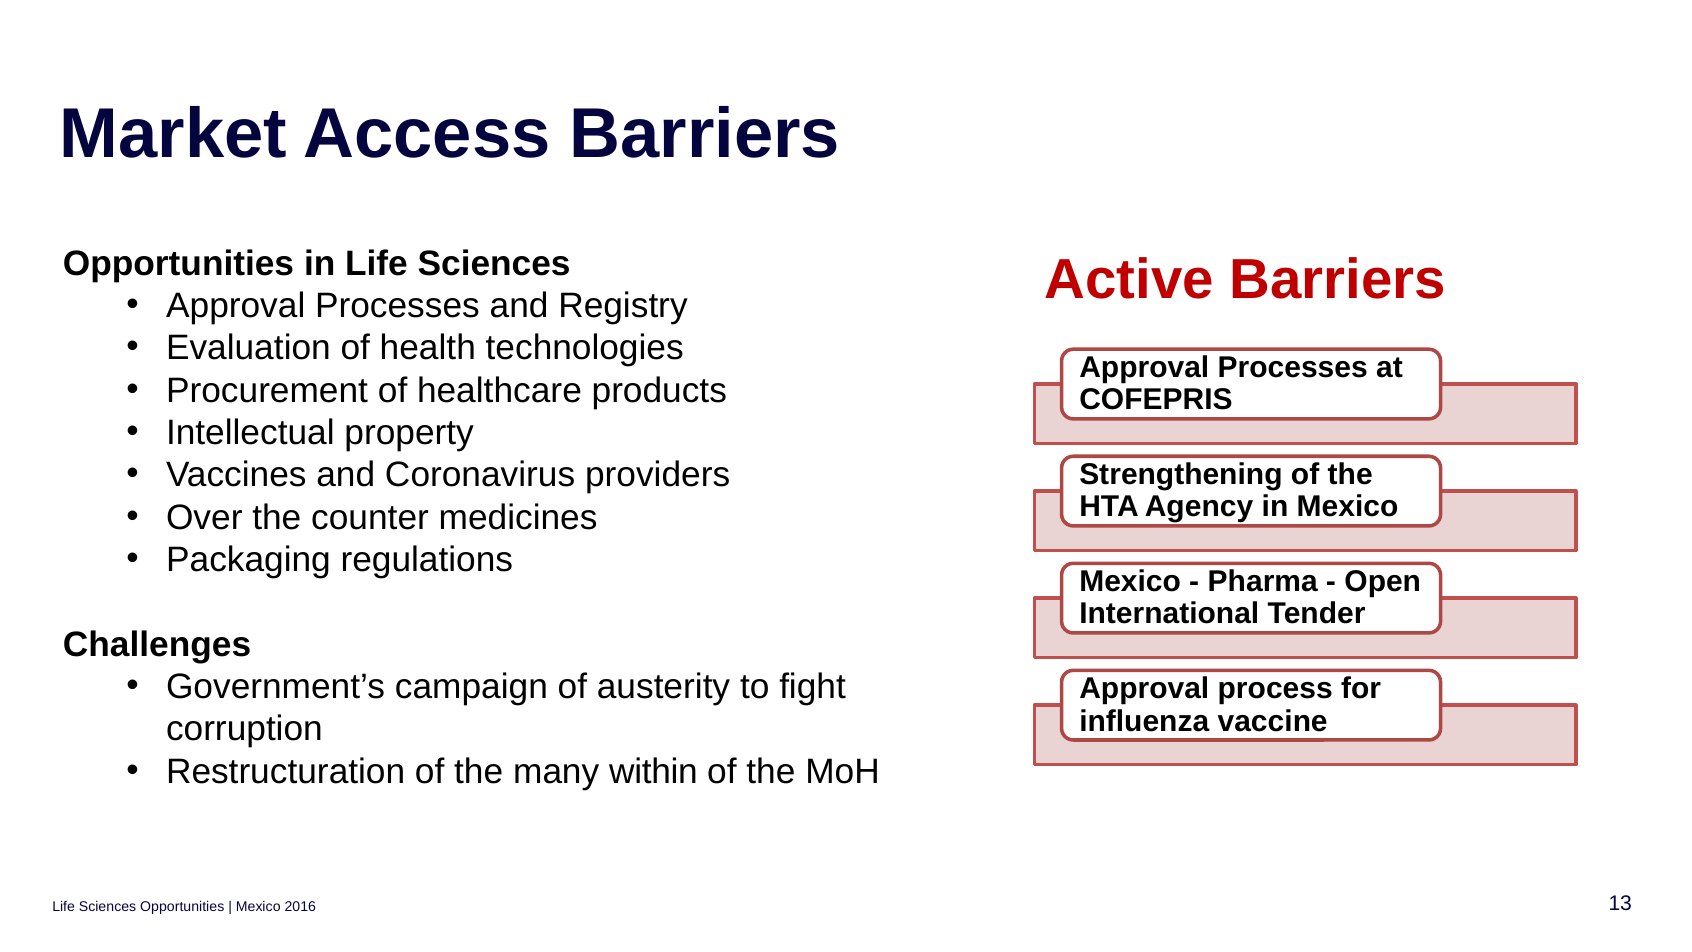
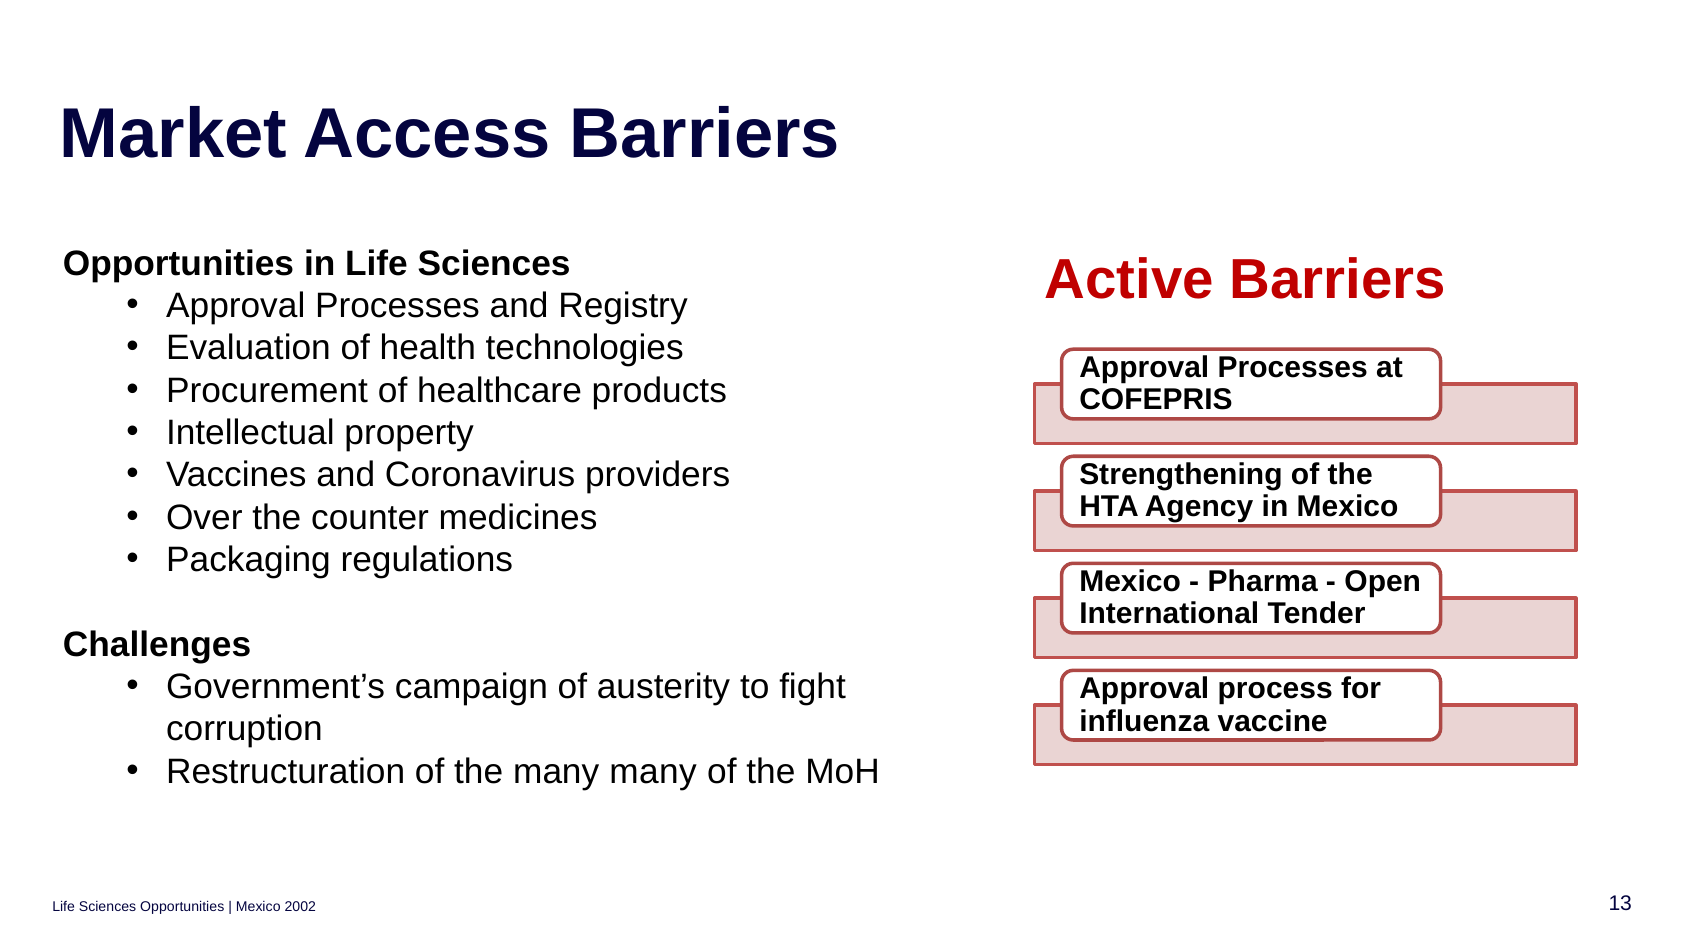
many within: within -> many
2016: 2016 -> 2002
